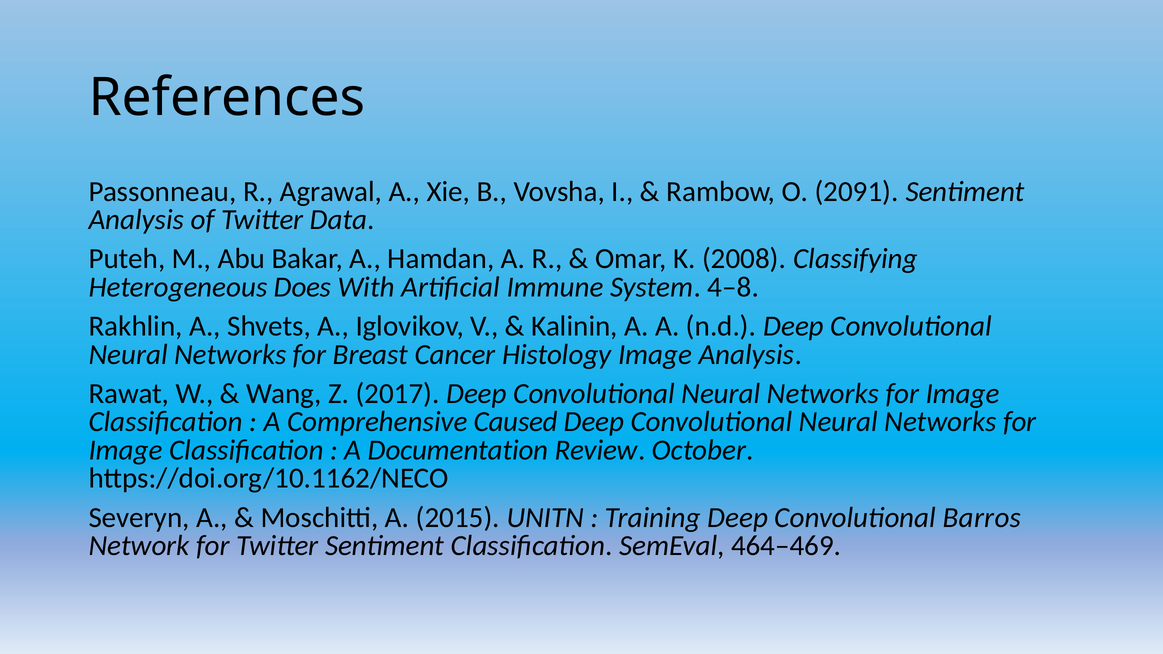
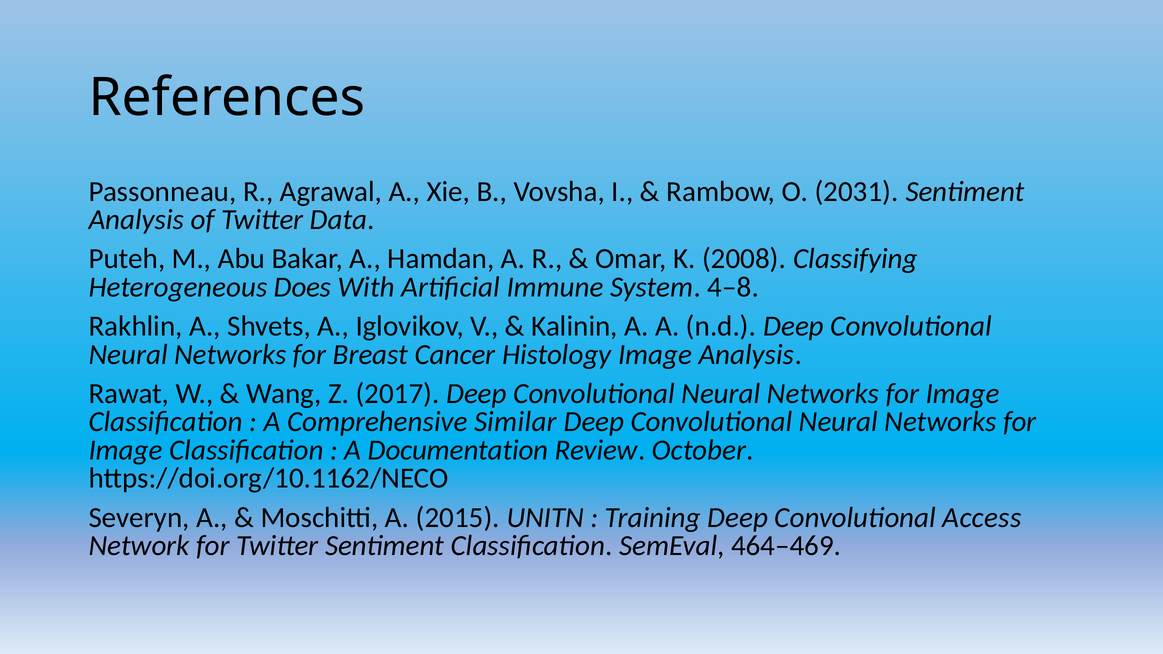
2091: 2091 -> 2031
Caused: Caused -> Similar
Barros: Barros -> Access
